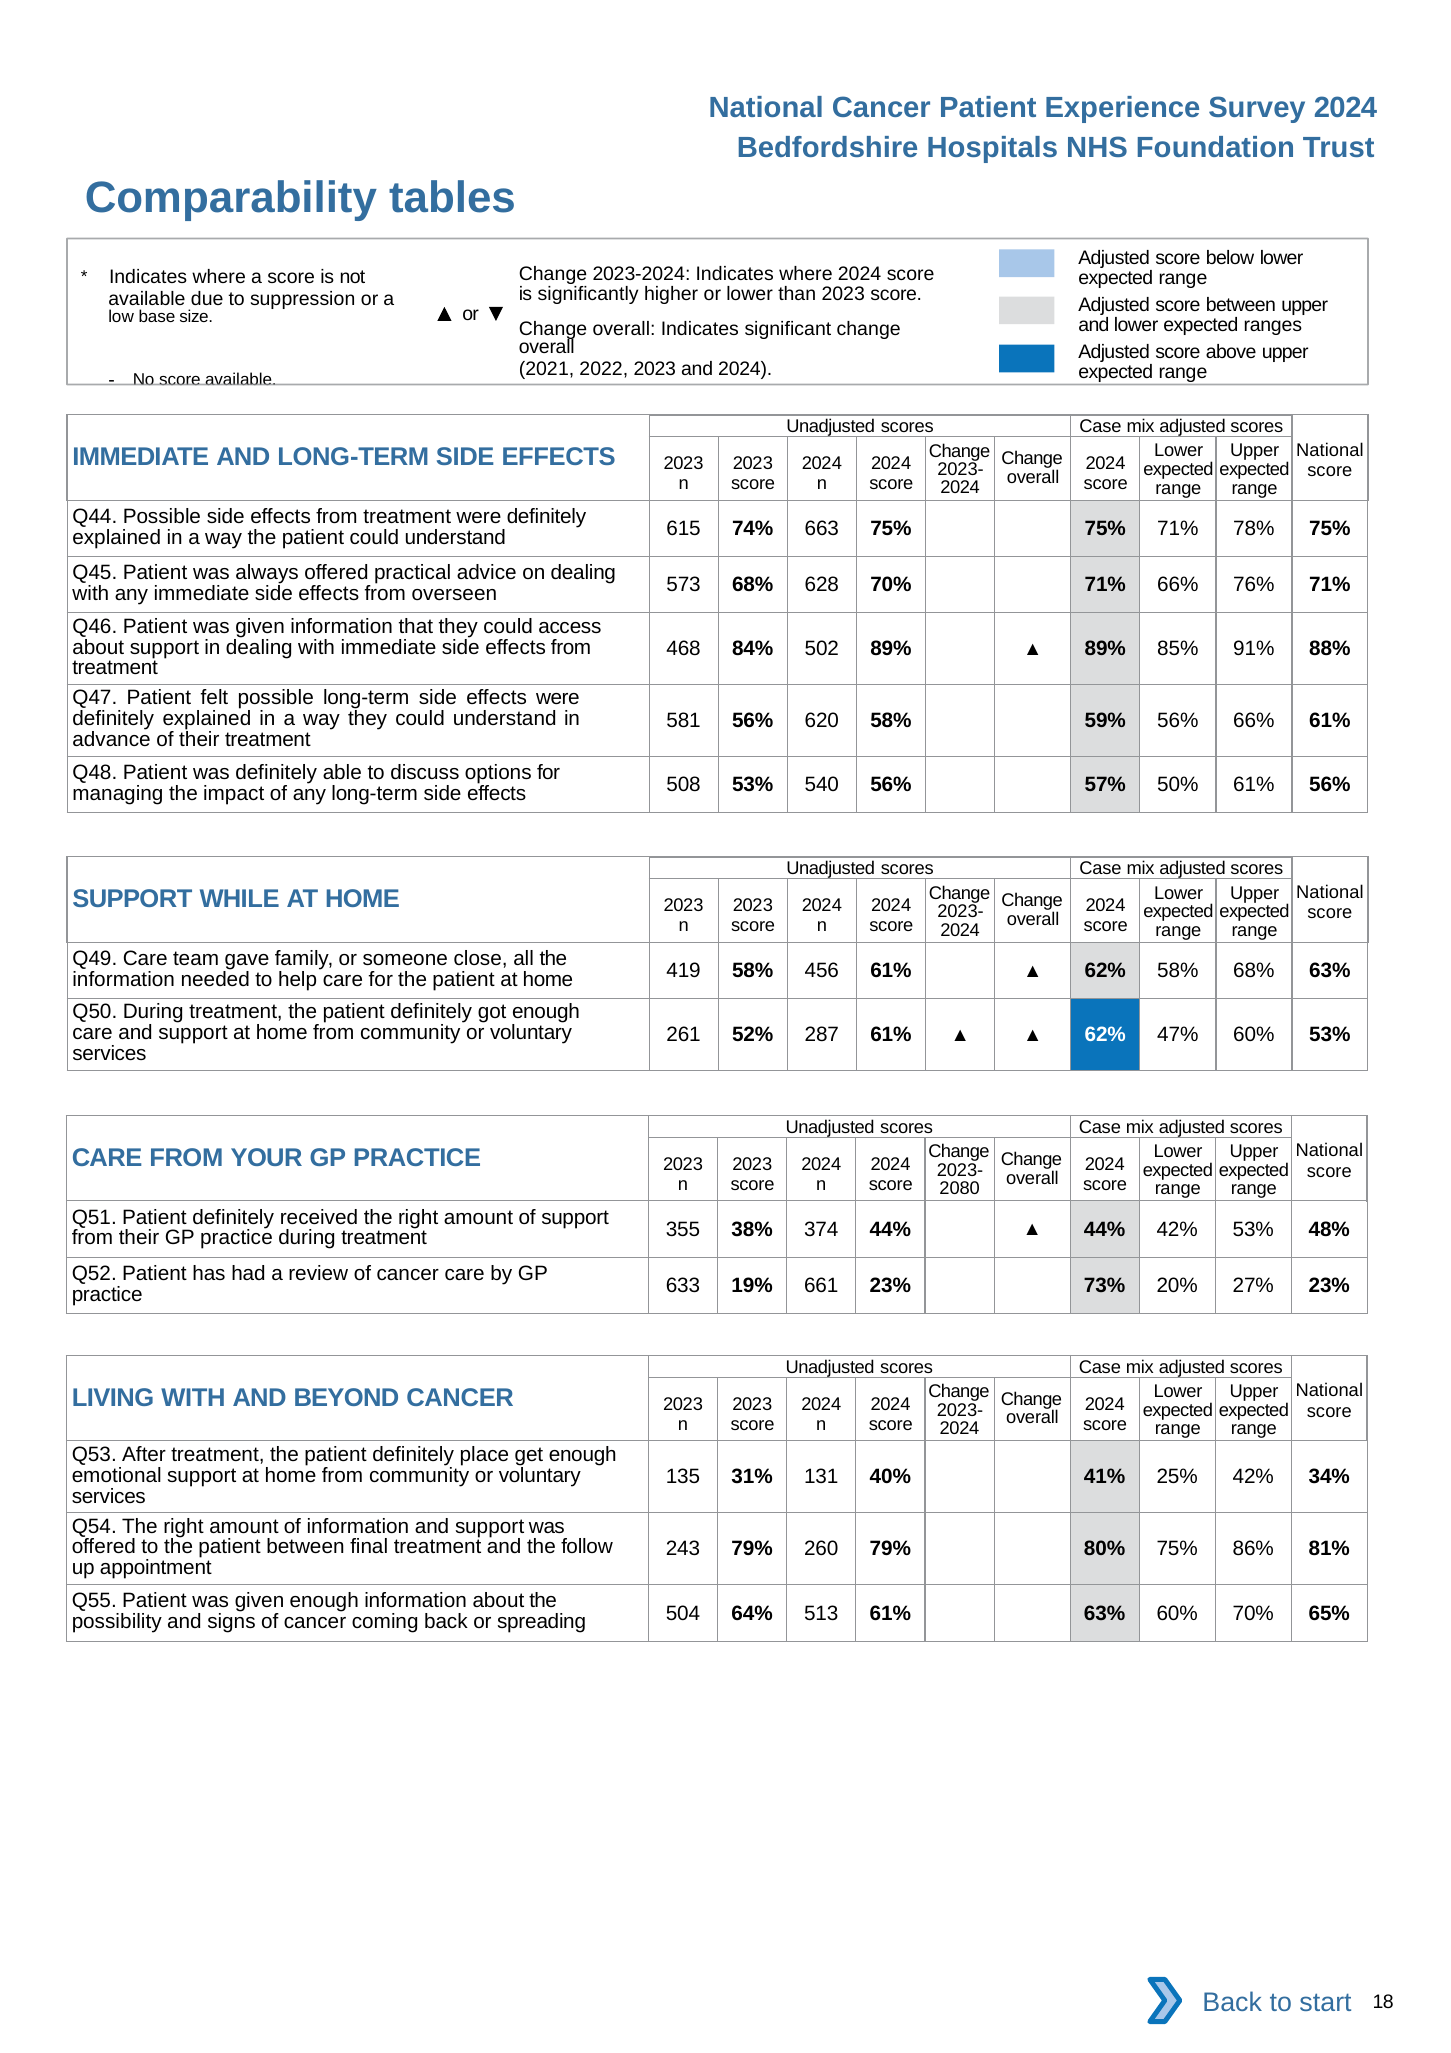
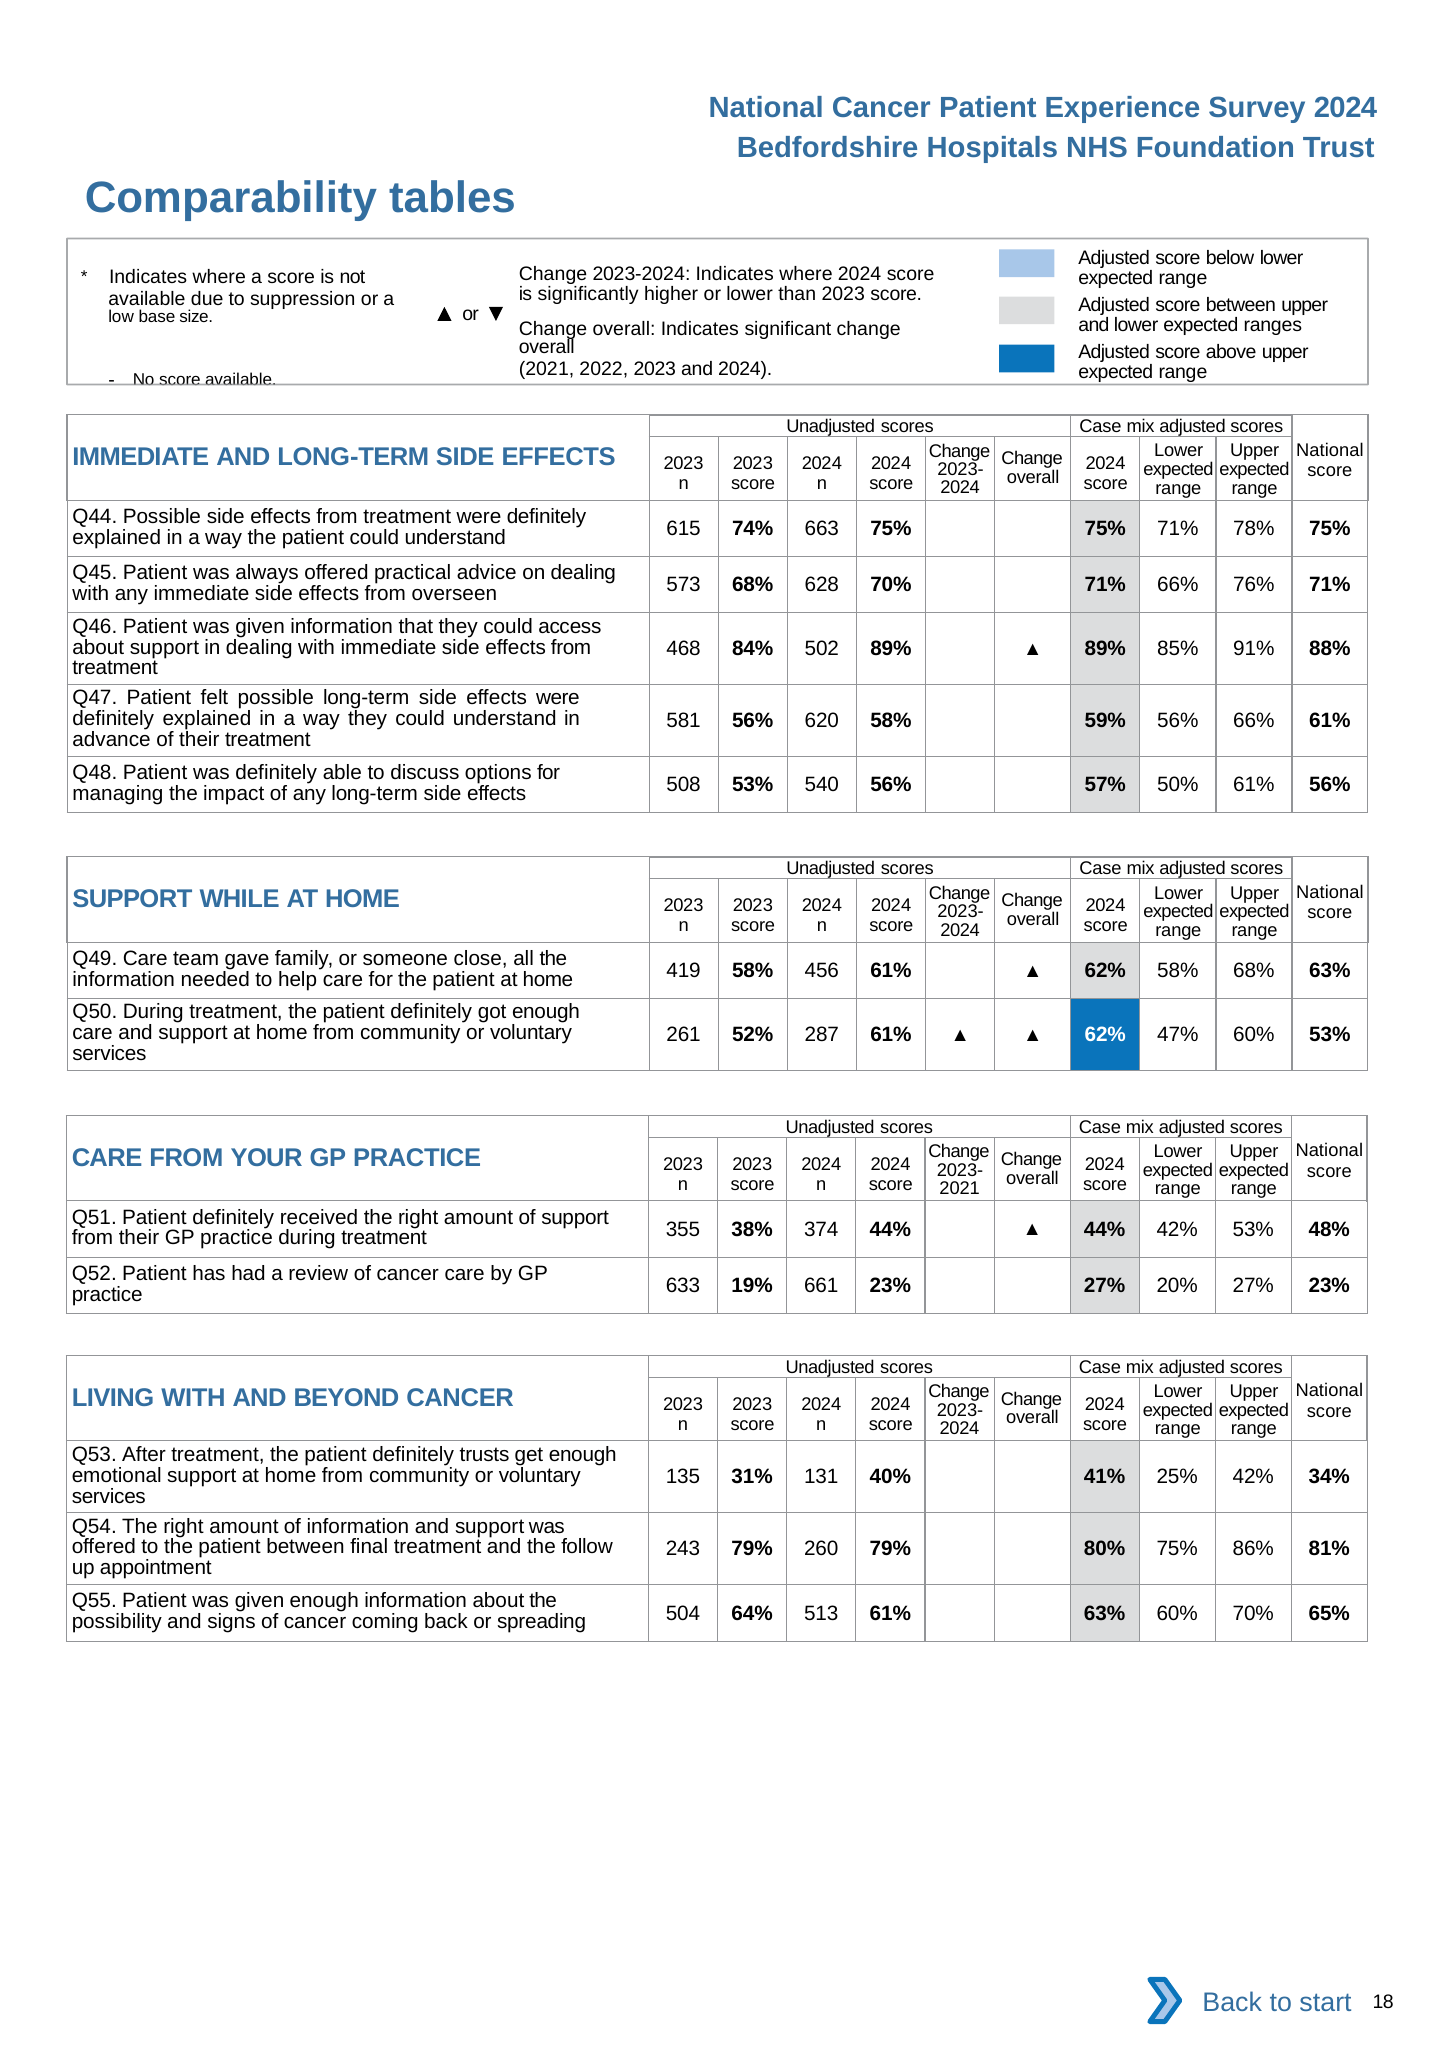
2080 at (960, 1189): 2080 -> 2021
23% 73%: 73% -> 27%
place: place -> trusts
